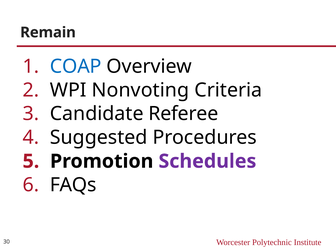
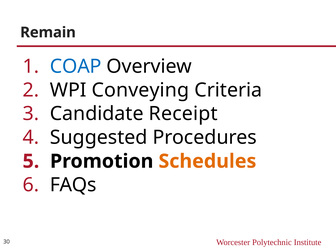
Nonvoting: Nonvoting -> Conveying
Referee: Referee -> Receipt
Schedules colour: purple -> orange
